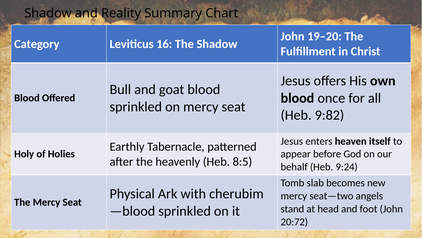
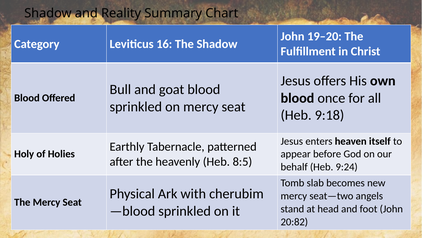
9:82: 9:82 -> 9:18
20:72: 20:72 -> 20:82
